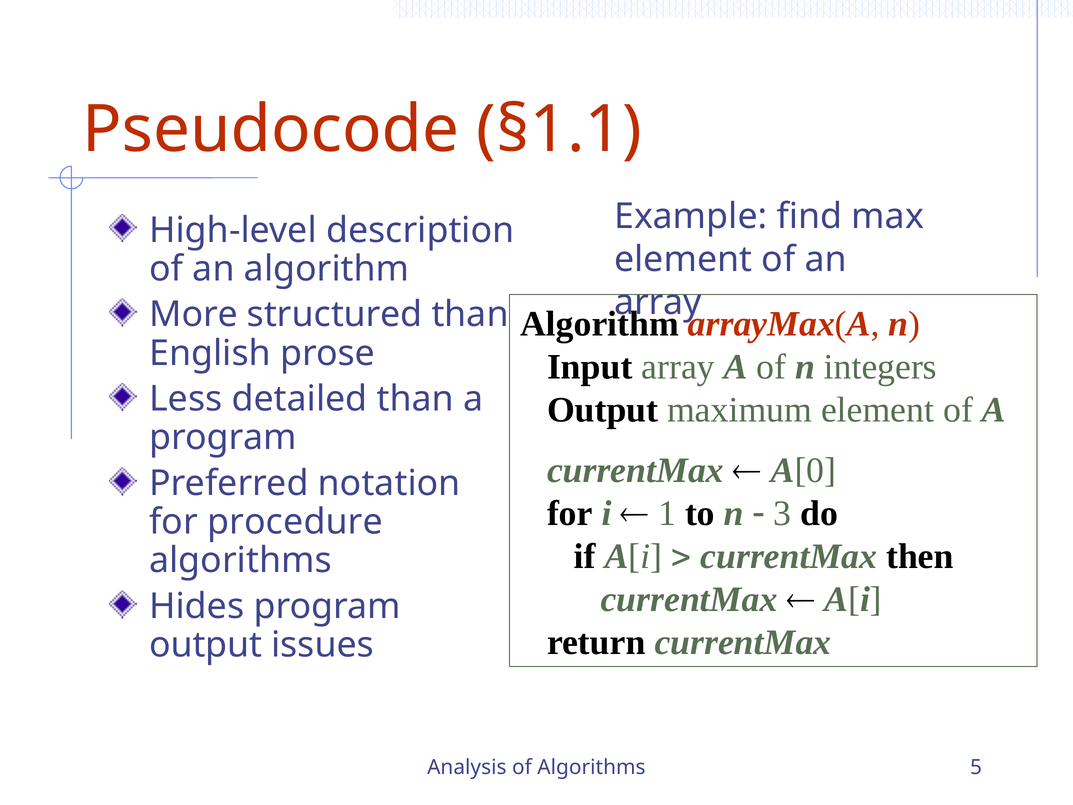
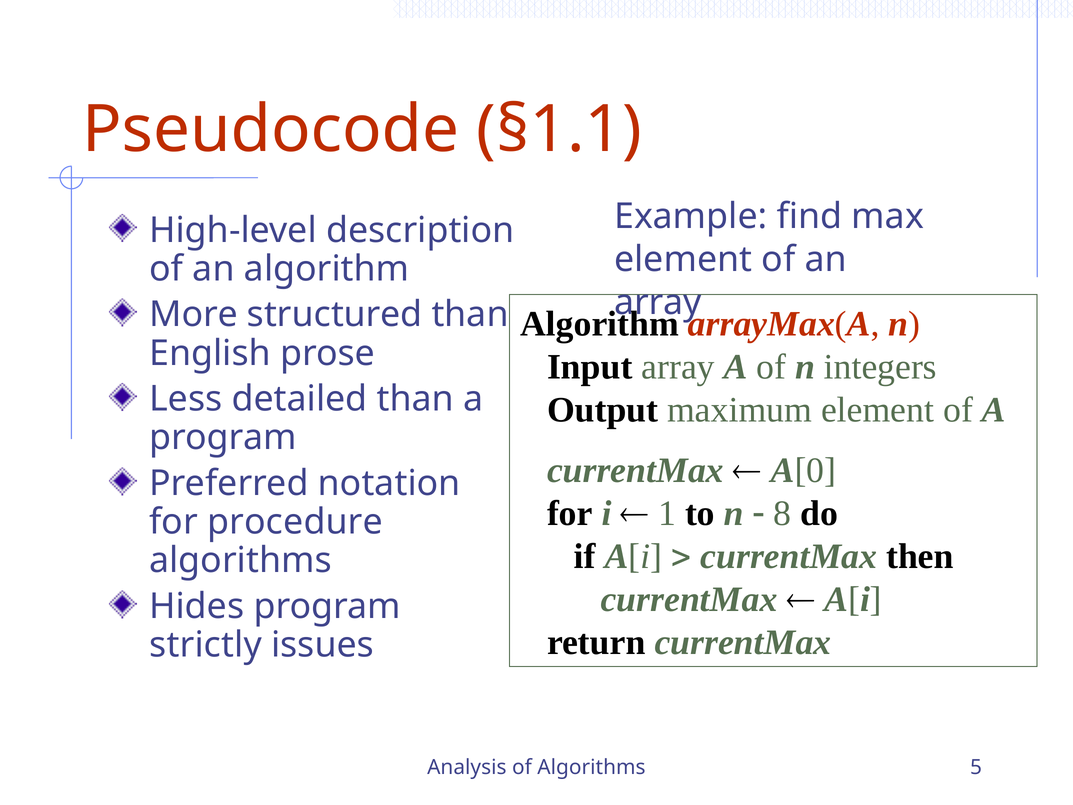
3: 3 -> 8
output at (206, 645): output -> strictly
